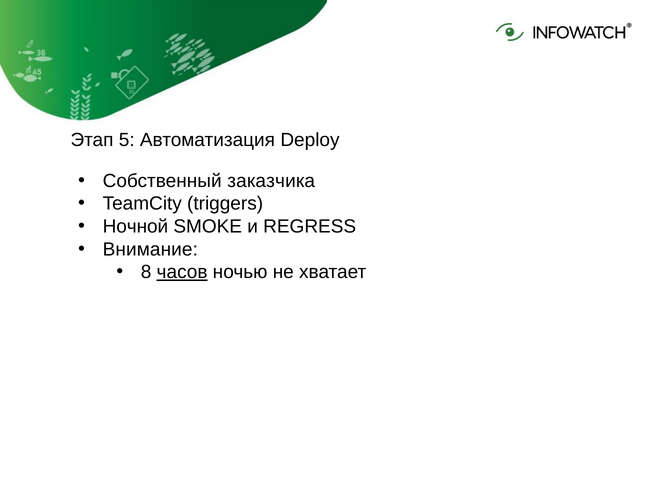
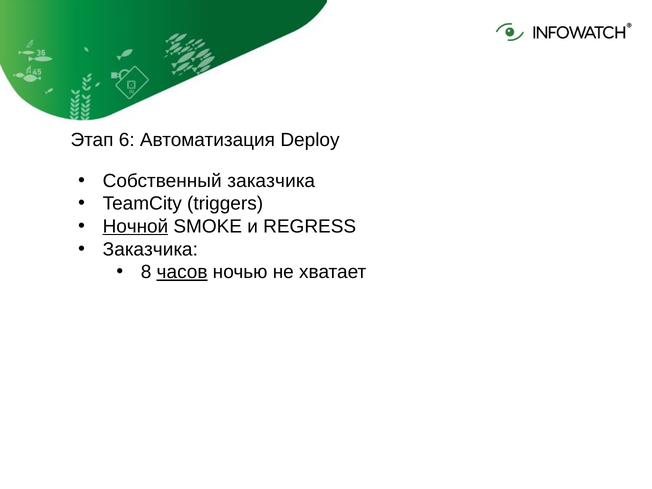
5: 5 -> 6
Ночной underline: none -> present
Внимание at (150, 249): Внимание -> Заказчика
